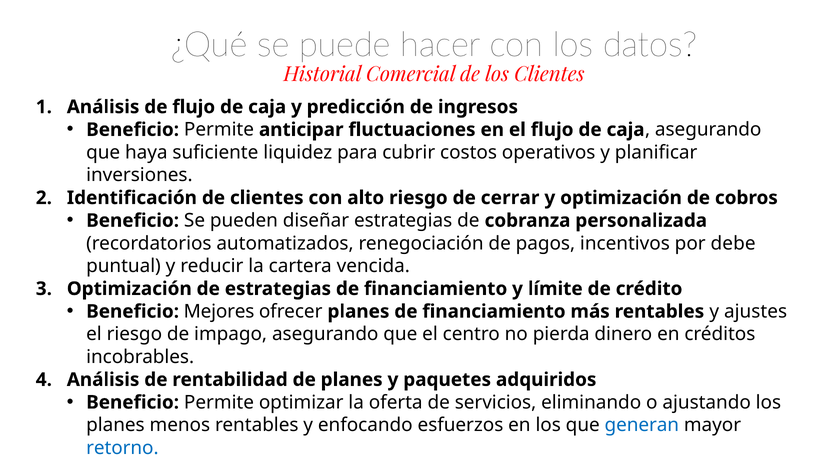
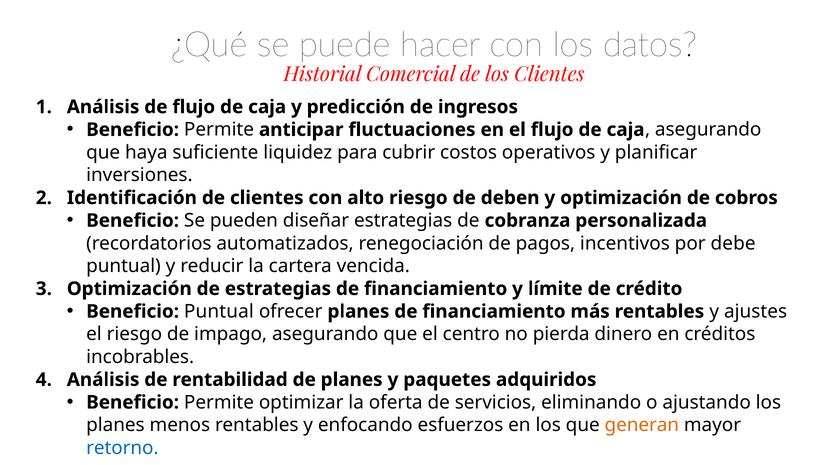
cerrar: cerrar -> deben
Beneficio Mejores: Mejores -> Puntual
generan colour: blue -> orange
